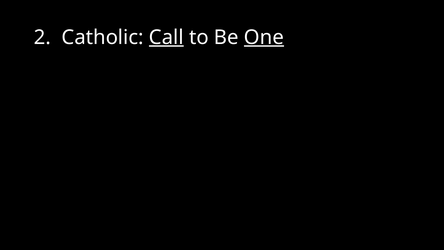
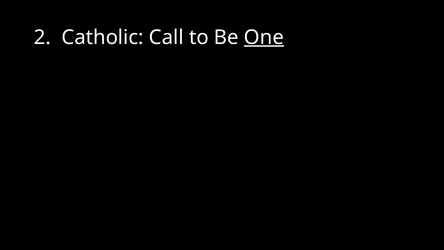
Call underline: present -> none
